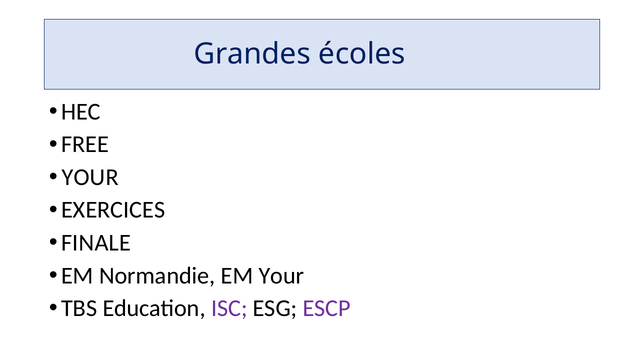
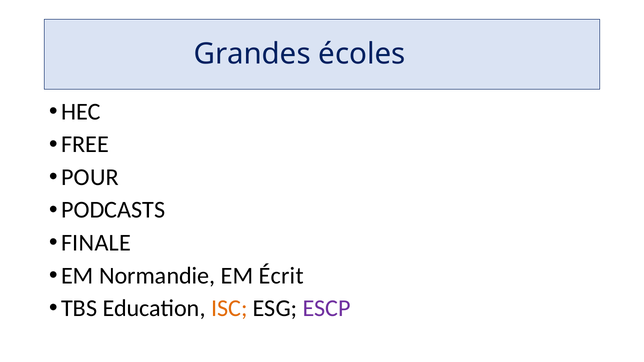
YOUR at (90, 177): YOUR -> POUR
EXERCICES: EXERCICES -> PODCASTS
EM Your: Your -> Écrit
ISC colour: purple -> orange
